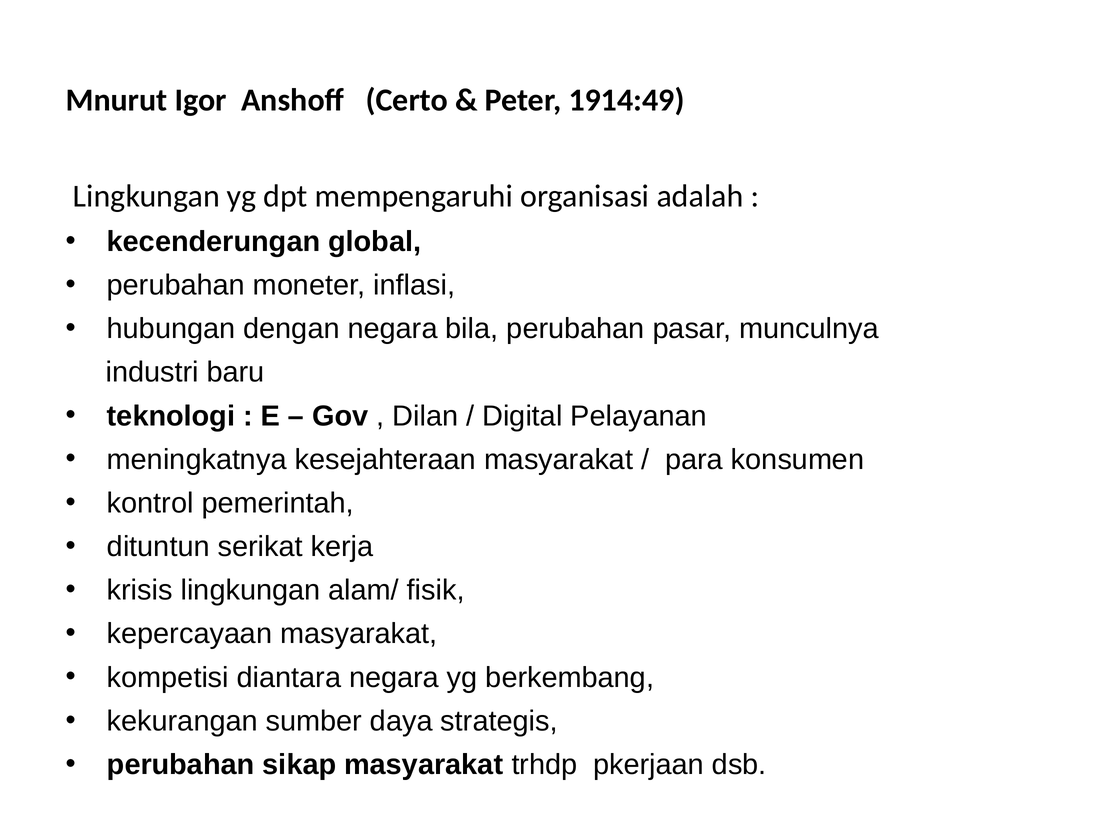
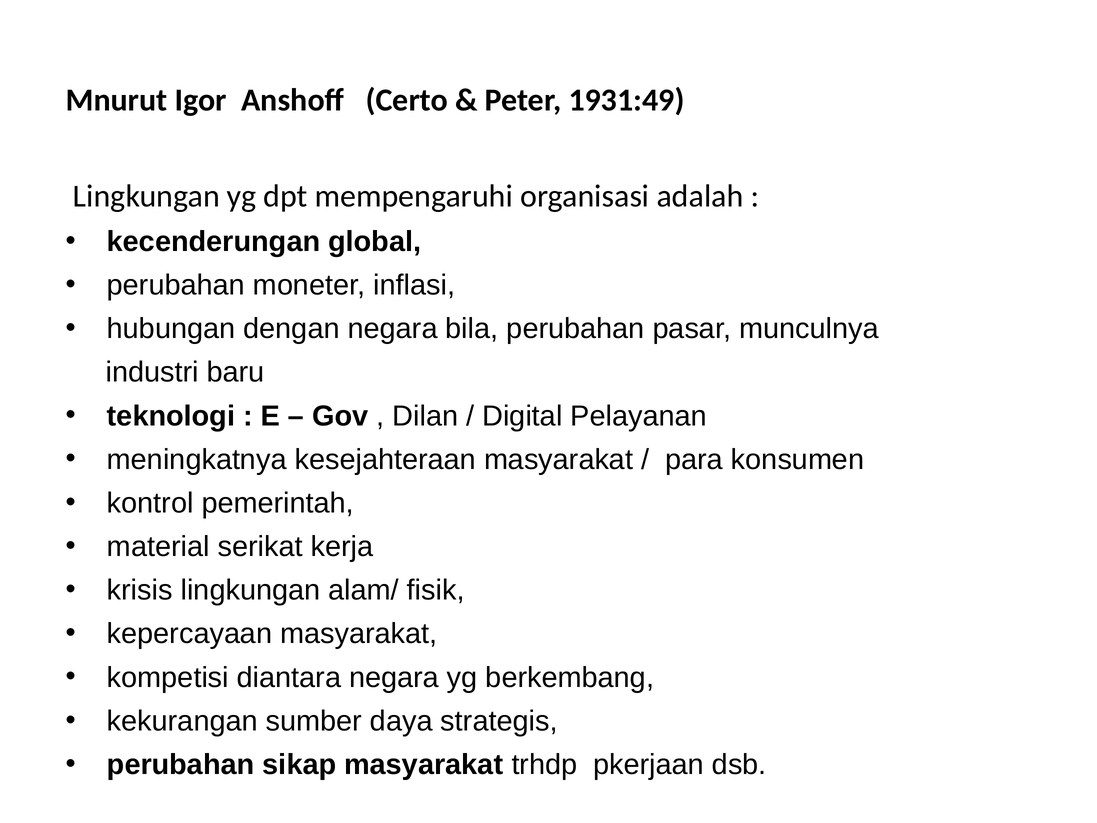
1914:49: 1914:49 -> 1931:49
dituntun: dituntun -> material
